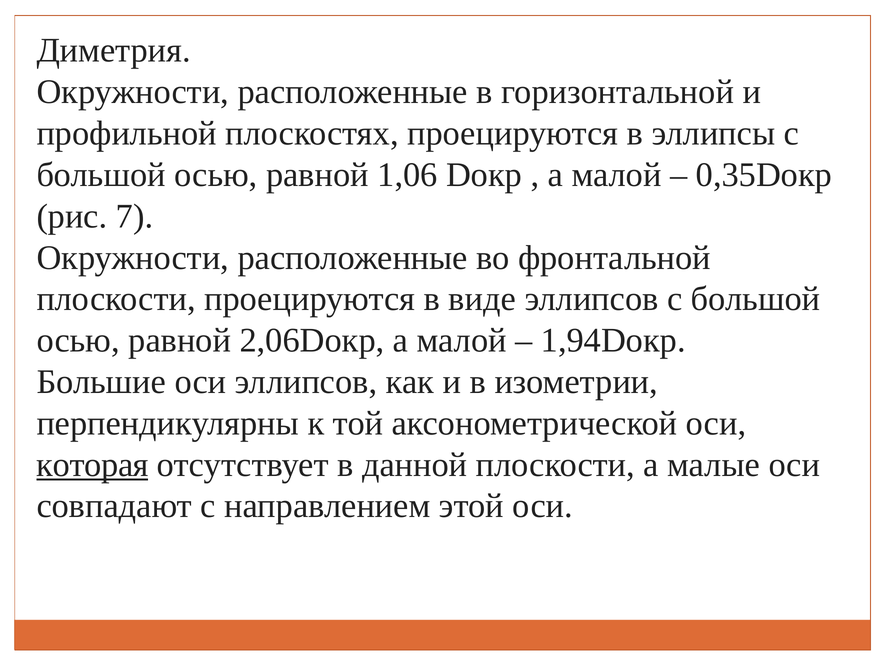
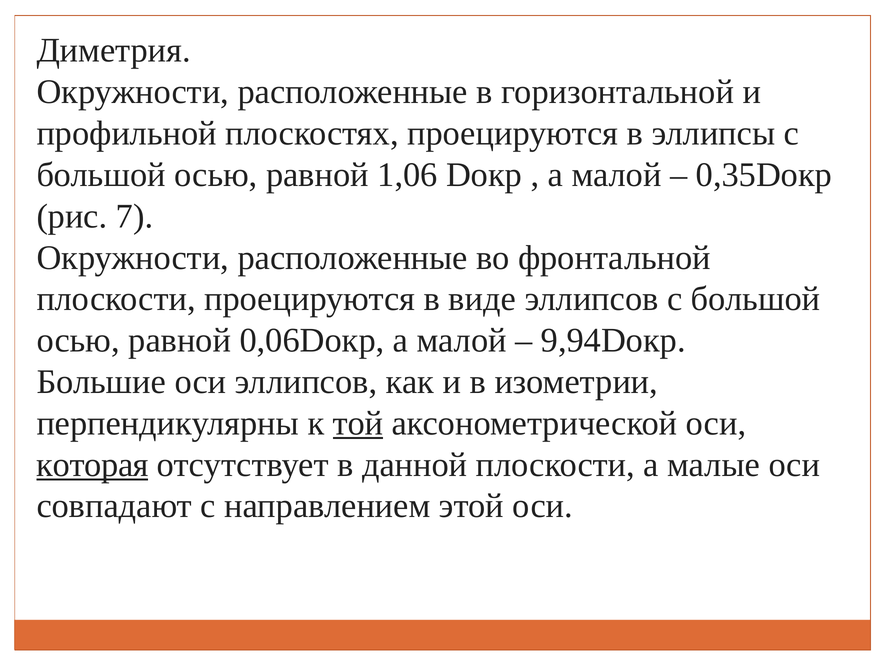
2,06Dокр: 2,06Dокр -> 0,06Dокр
1,94Dокр: 1,94Dокр -> 9,94Dокр
той underline: none -> present
